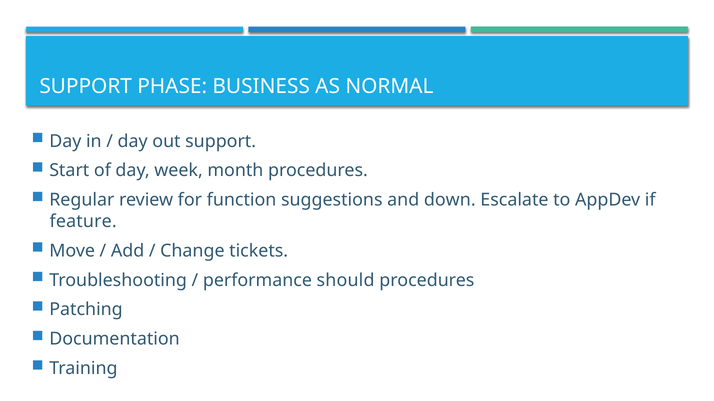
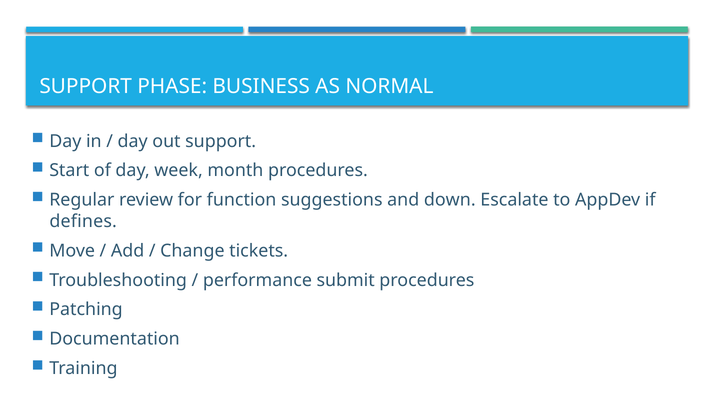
feature: feature -> defines
should: should -> submit
